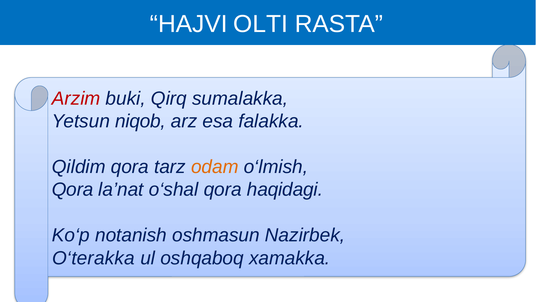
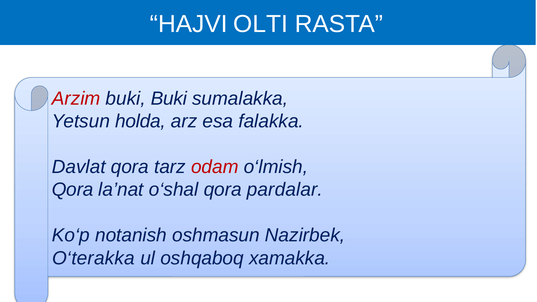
buki Qirq: Qirq -> Buki
niqob: niqob -> holda
Qildim: Qildim -> Davlat
odam colour: orange -> red
haqidagi: haqidagi -> pardalar
